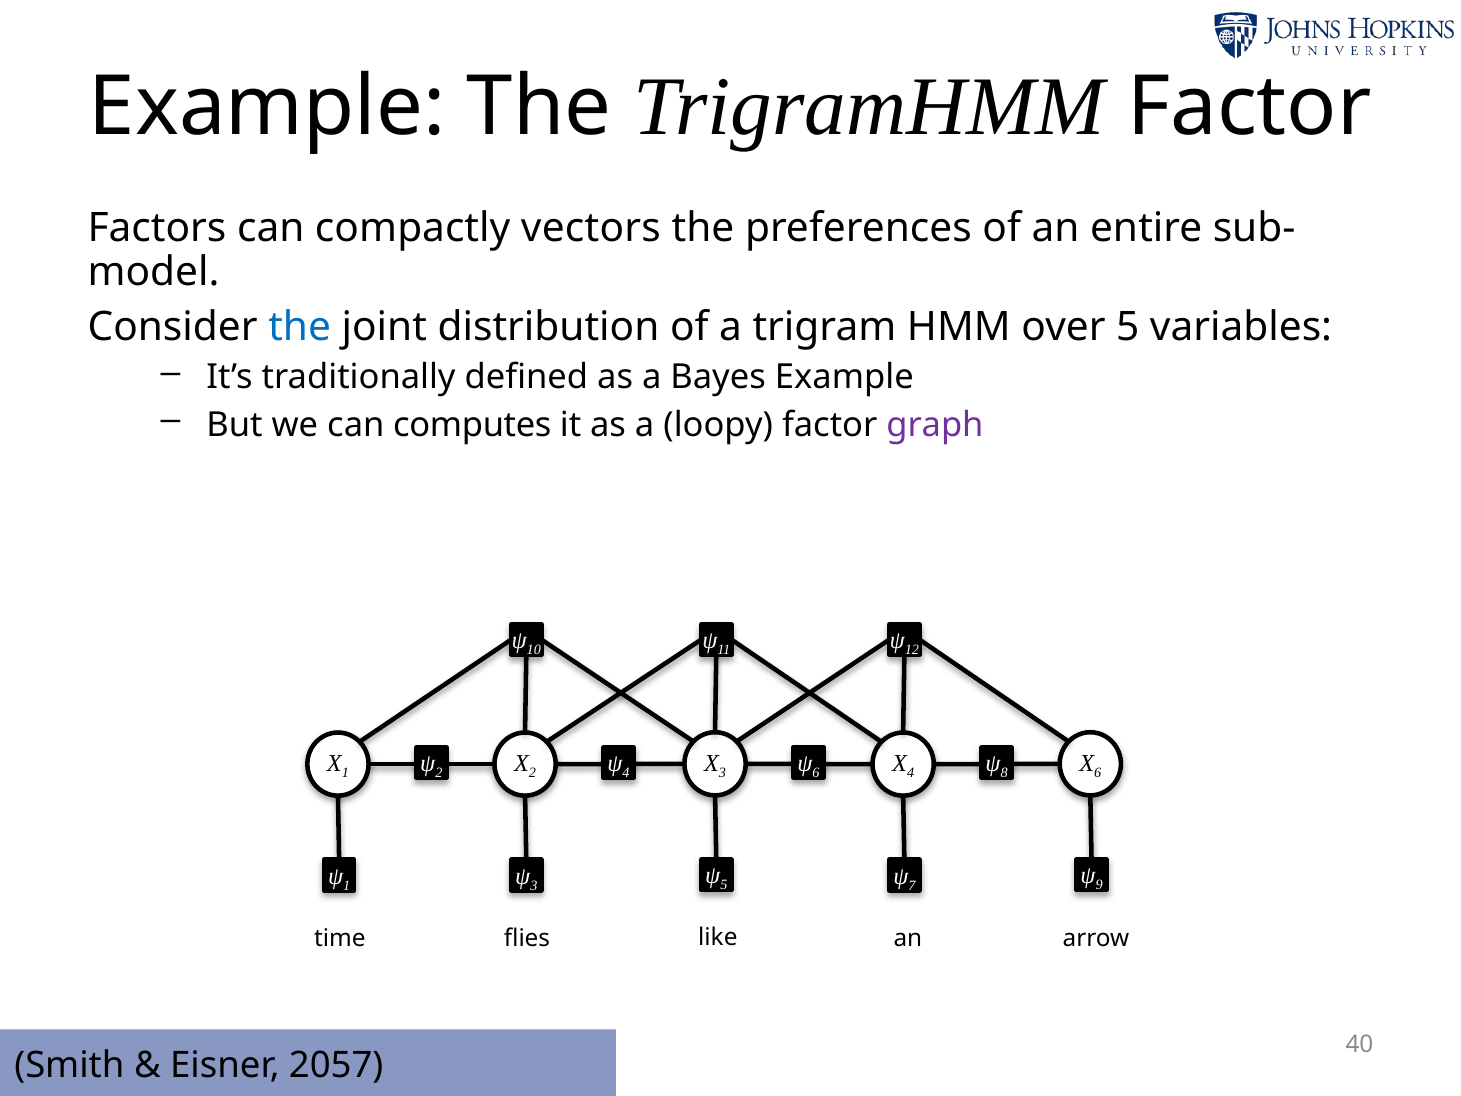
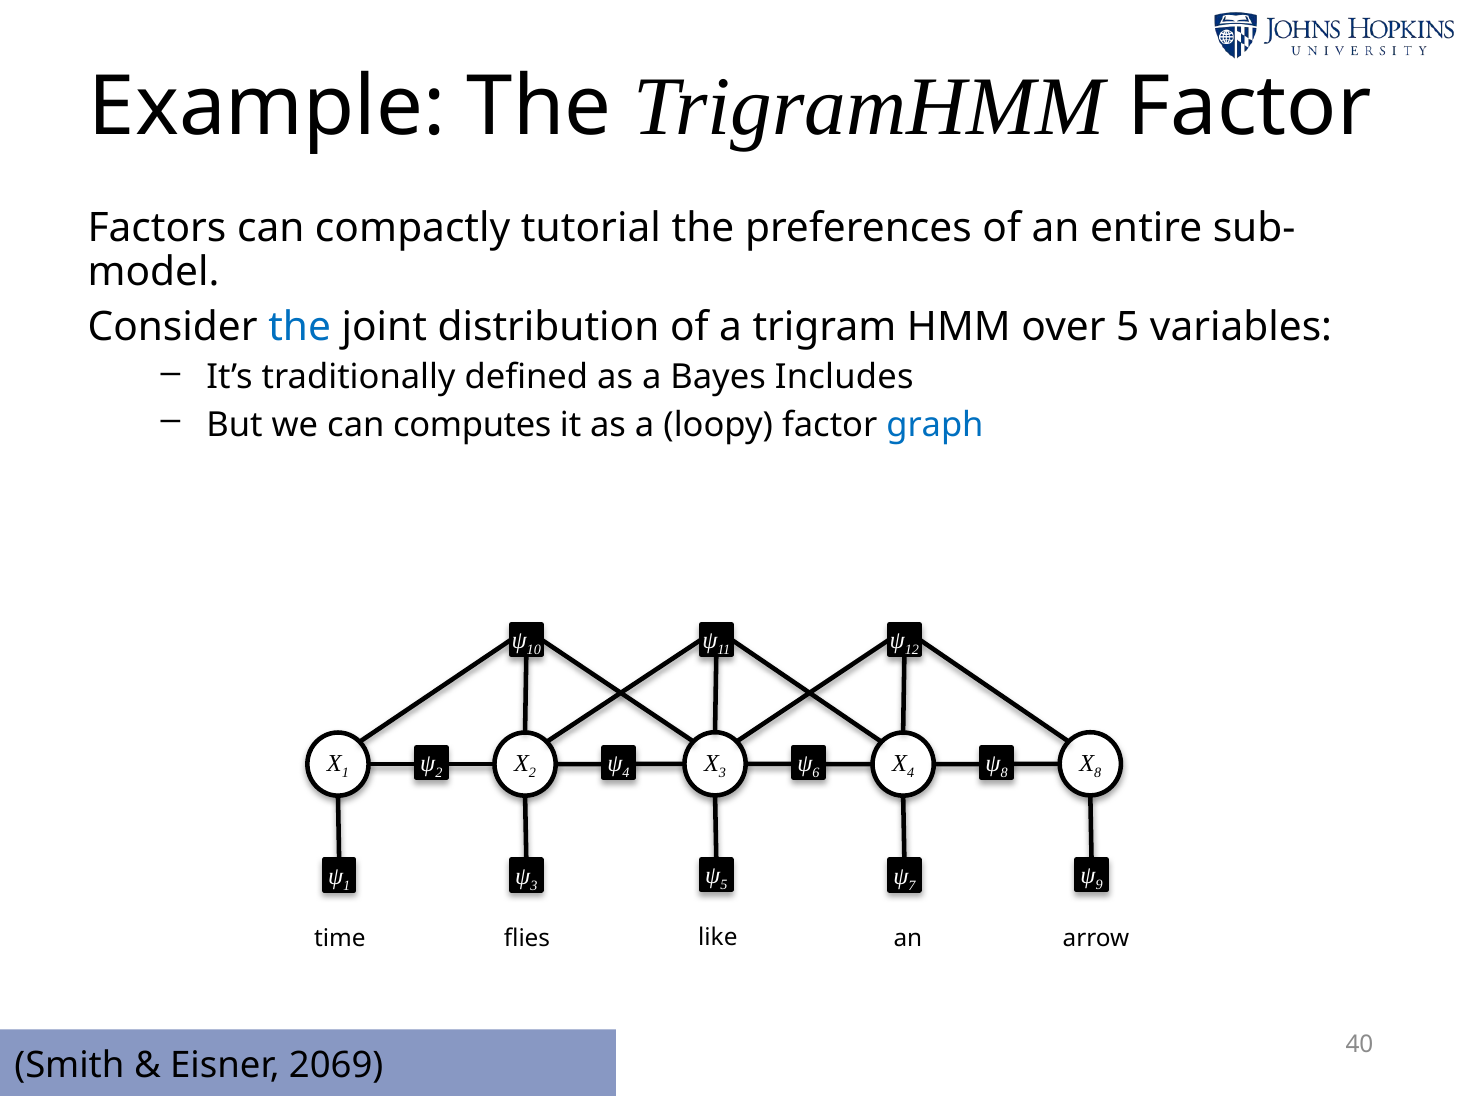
vectors: vectors -> tutorial
Bayes Example: Example -> Includes
graph colour: purple -> blue
6 at (1098, 773): 6 -> 8
2057: 2057 -> 2069
